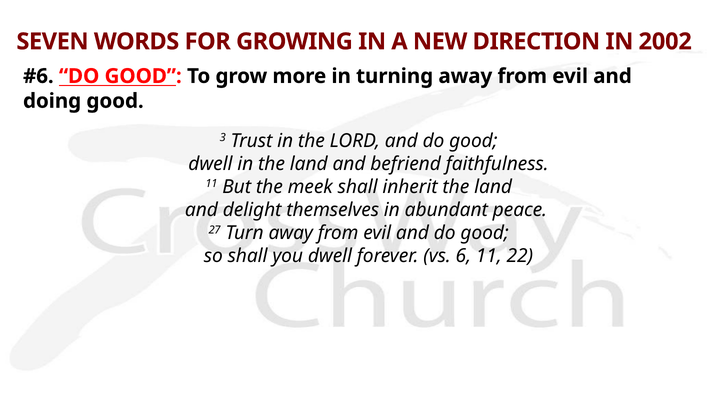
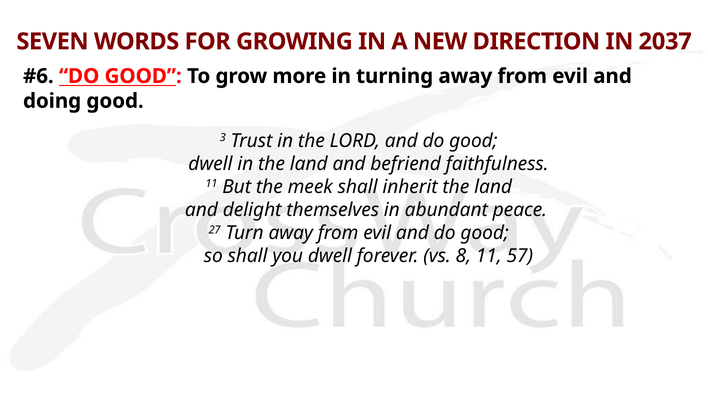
2002: 2002 -> 2037
6: 6 -> 8
22: 22 -> 57
